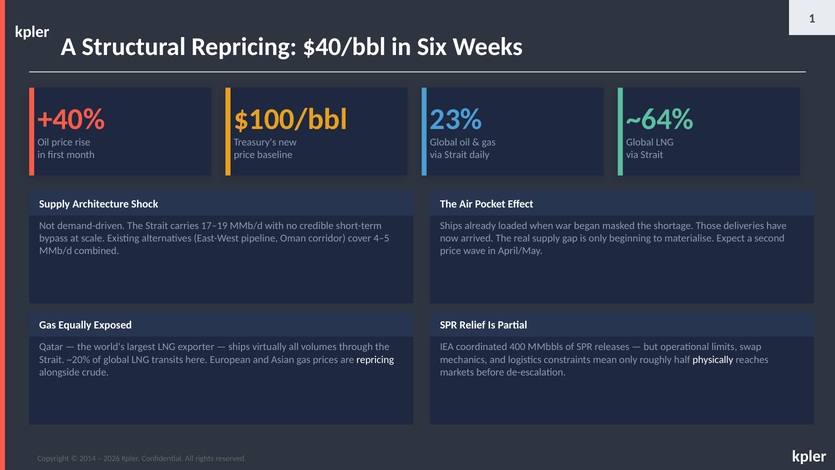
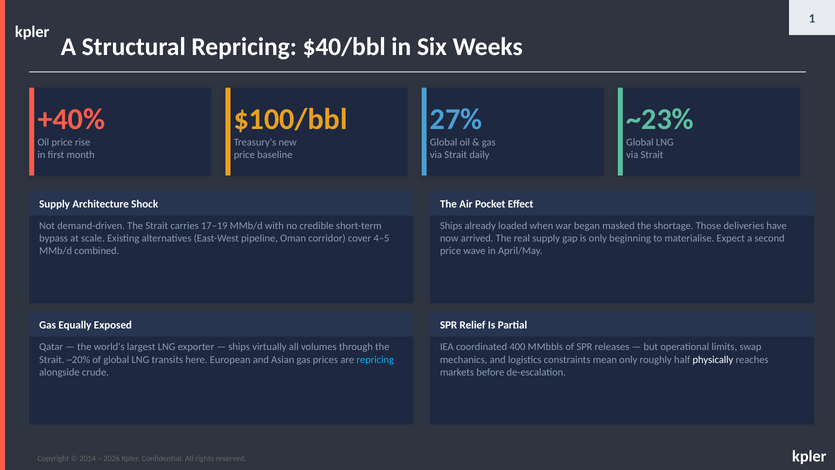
23%: 23% -> 27%
~64%: ~64% -> ~23%
repricing at (375, 359) colour: white -> light blue
